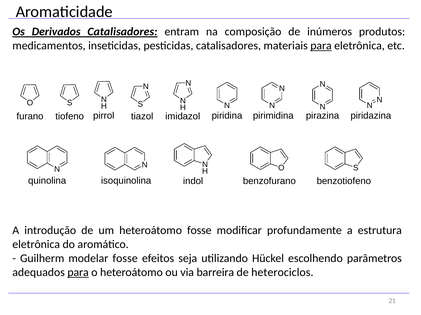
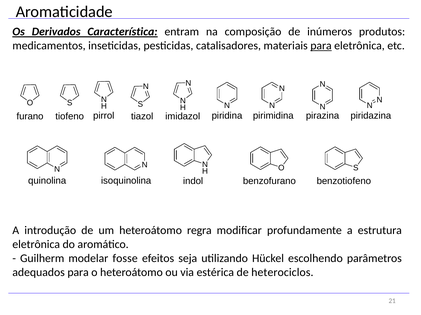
Derivados Catalisadores: Catalisadores -> Característica
heteroátomo fosse: fosse -> regra
para at (78, 273) underline: present -> none
barreira: barreira -> estérica
